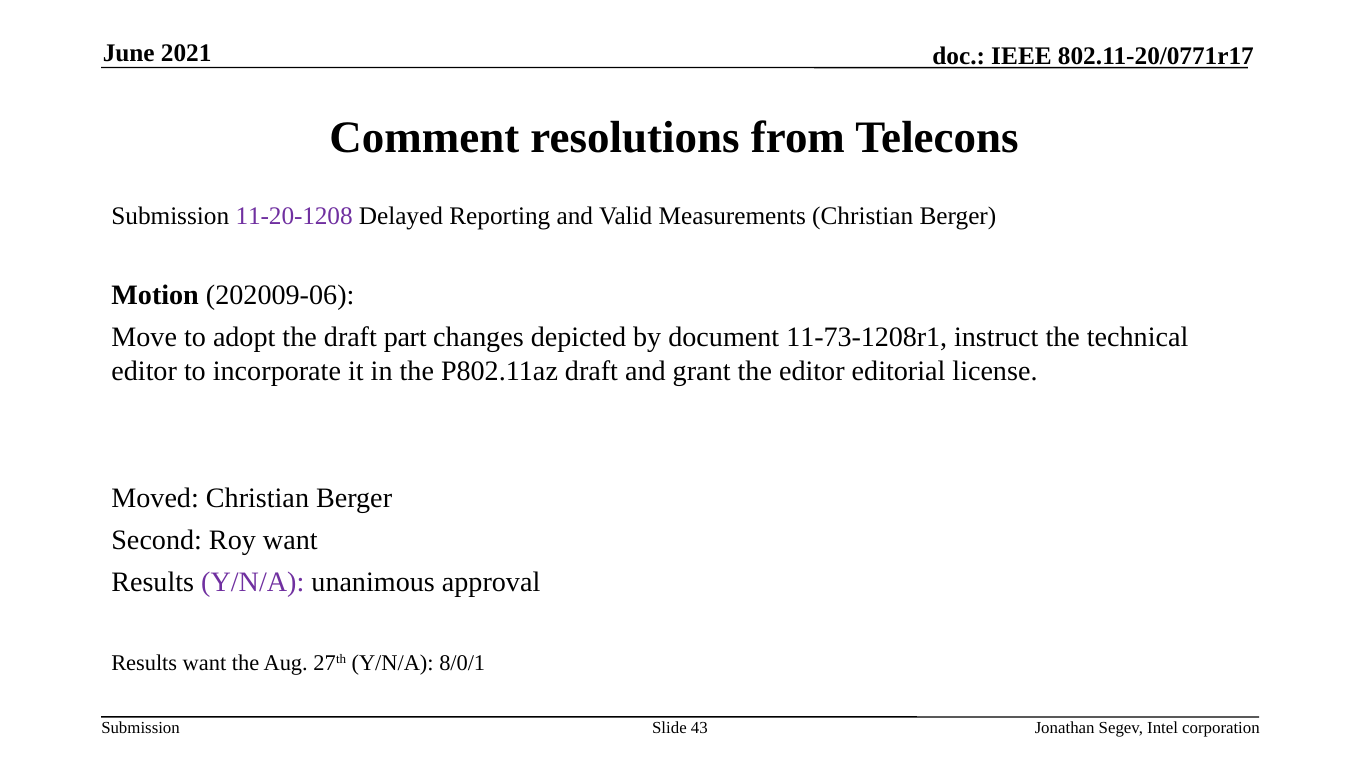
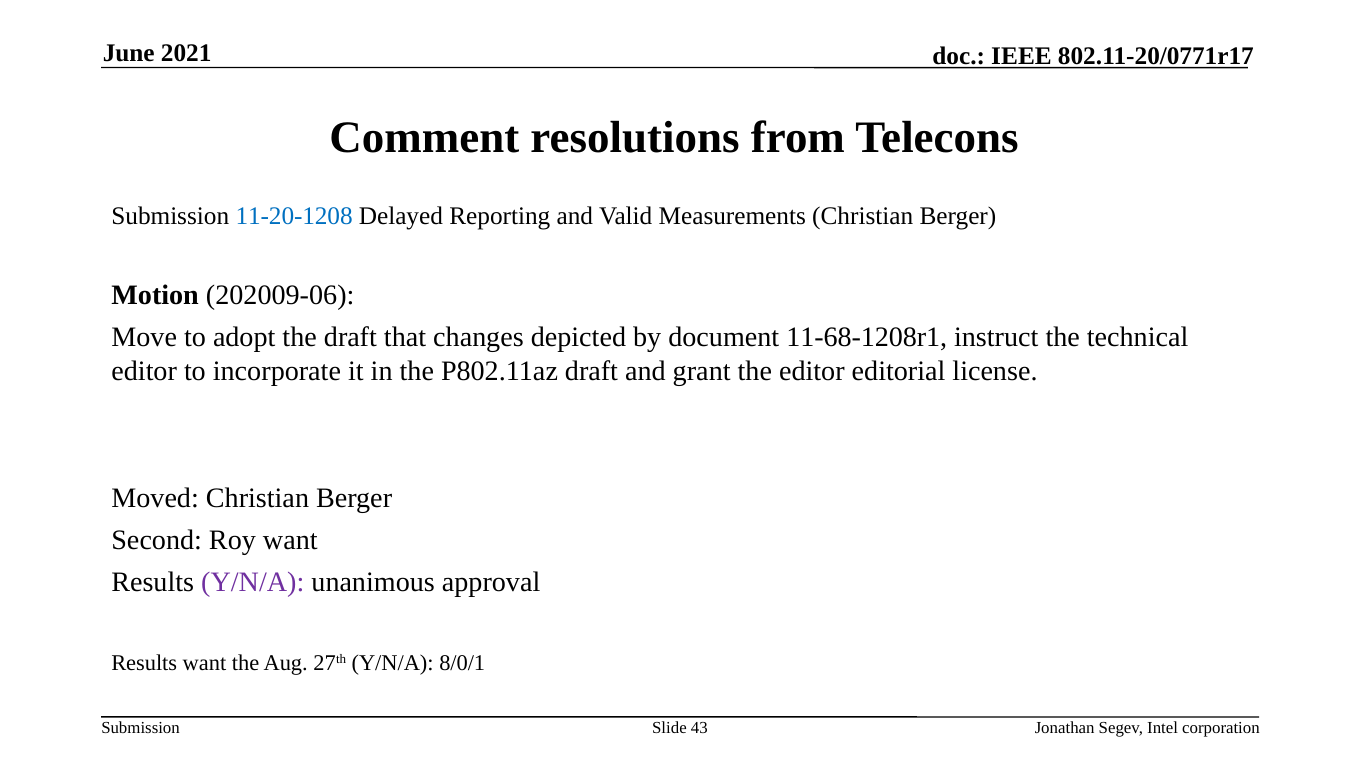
11-20-1208 colour: purple -> blue
part: part -> that
11-73-1208r1: 11-73-1208r1 -> 11-68-1208r1
